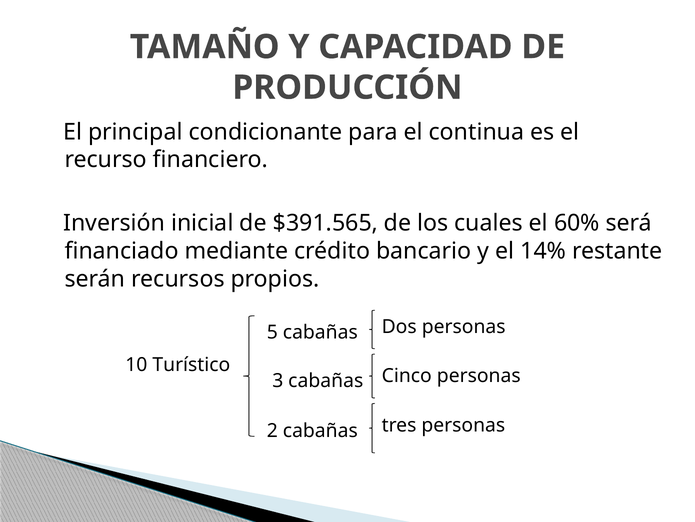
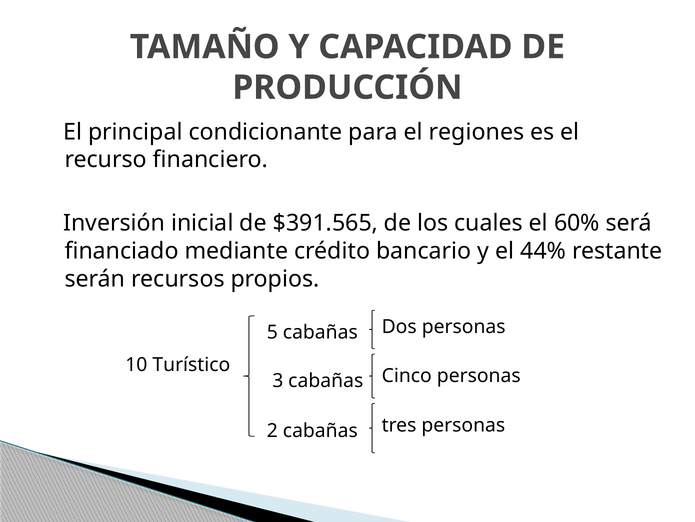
continua: continua -> regiones
14%: 14% -> 44%
